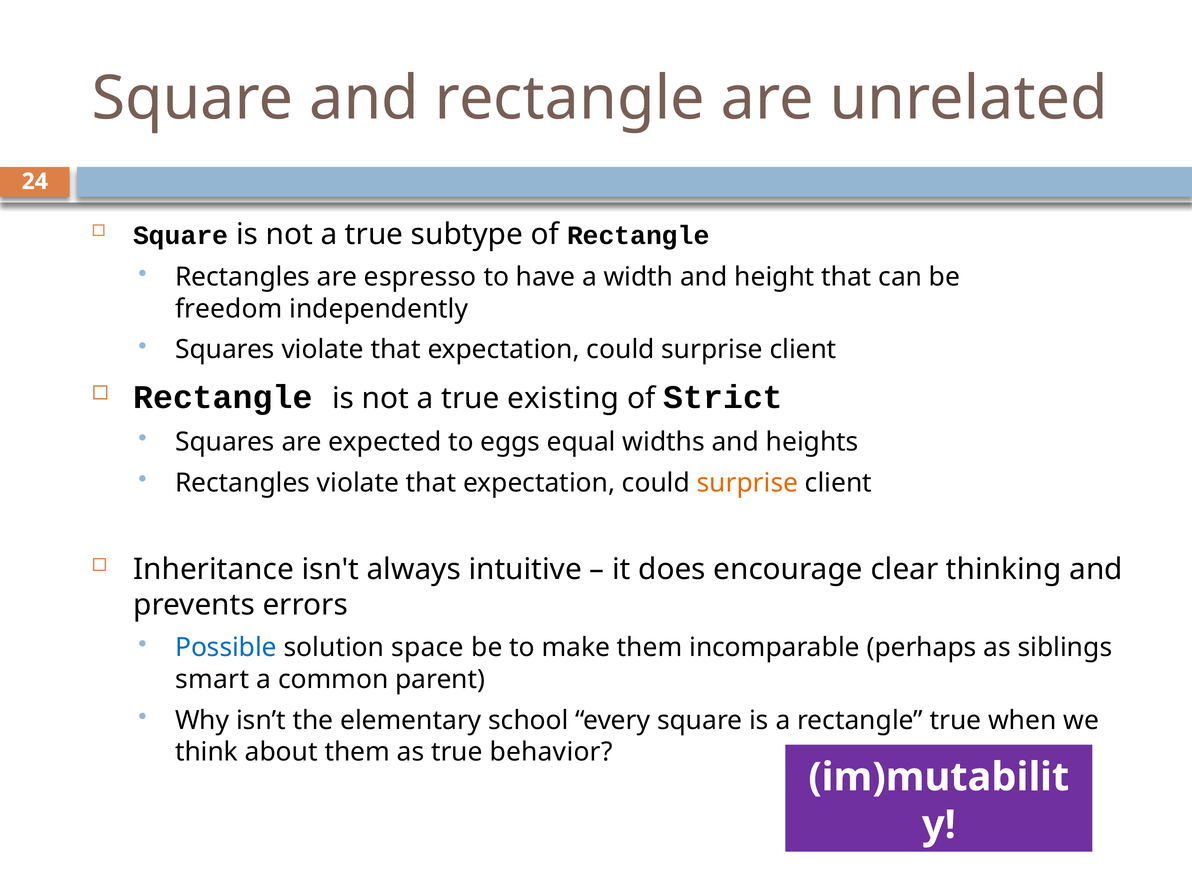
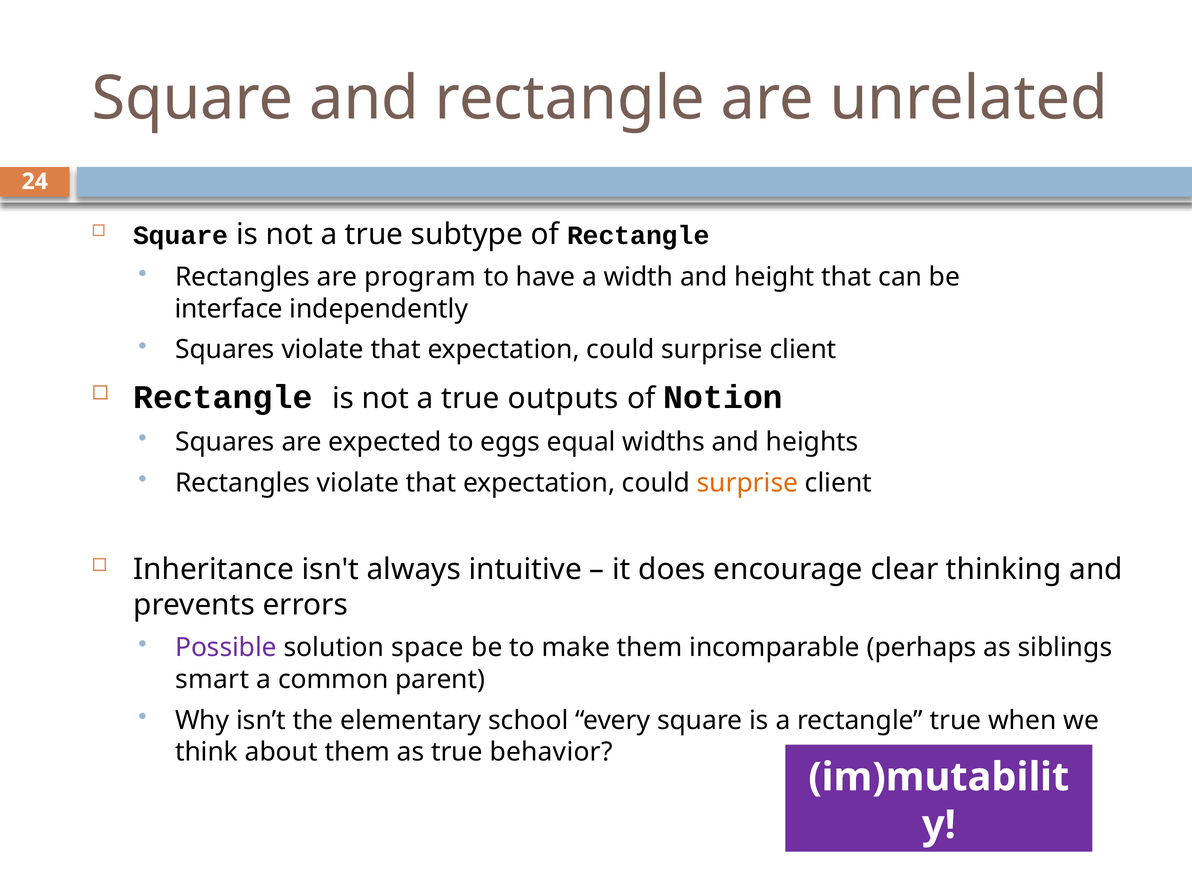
espresso: espresso -> program
freedom: freedom -> interface
existing: existing -> outputs
Strict: Strict -> Notion
Possible colour: blue -> purple
